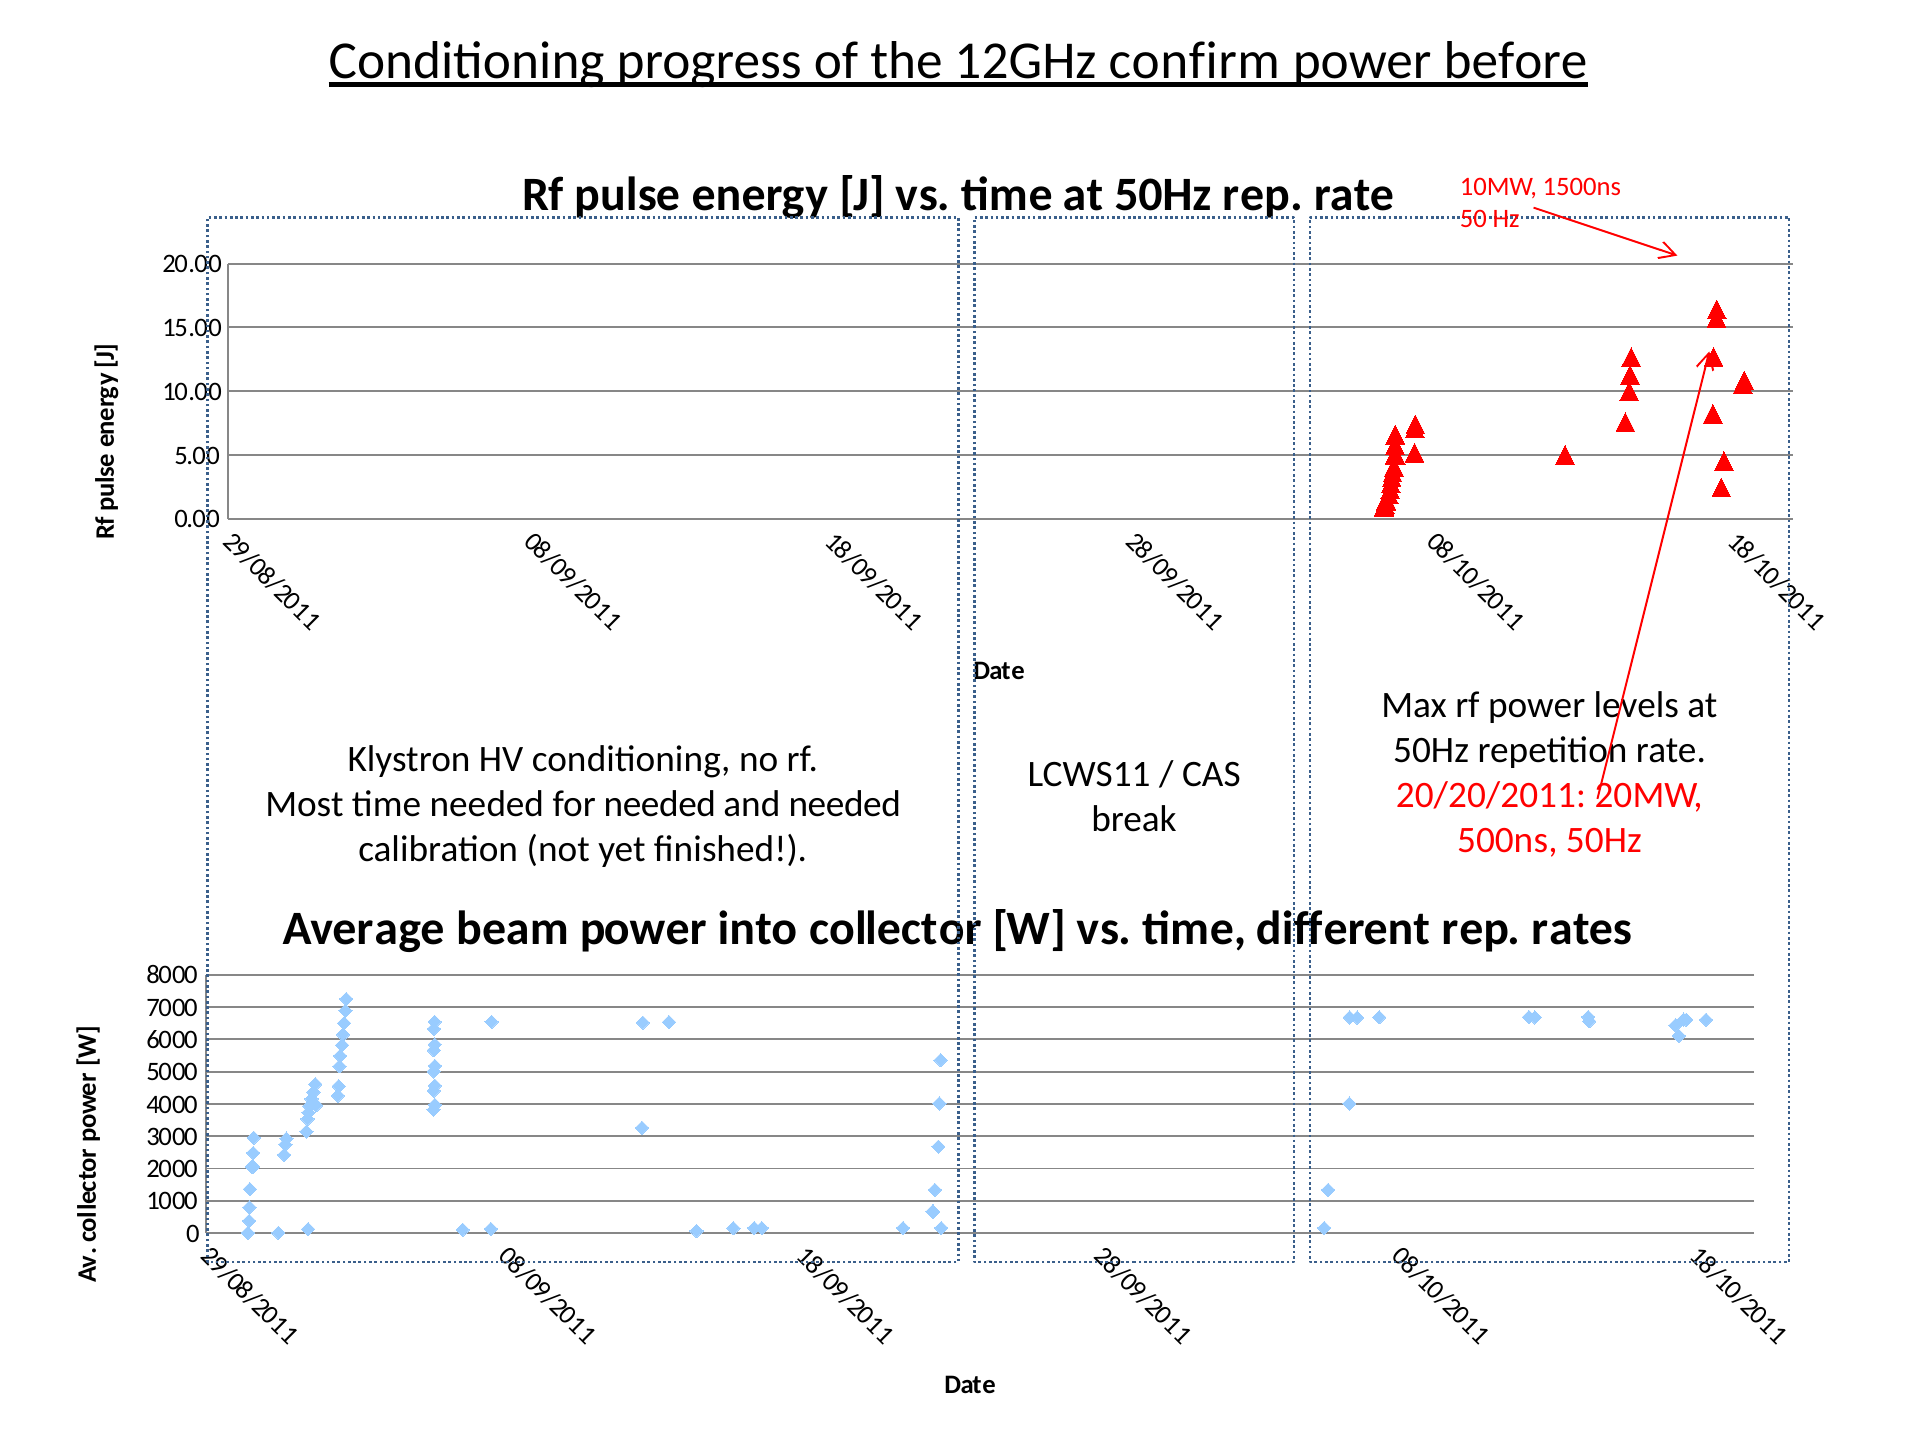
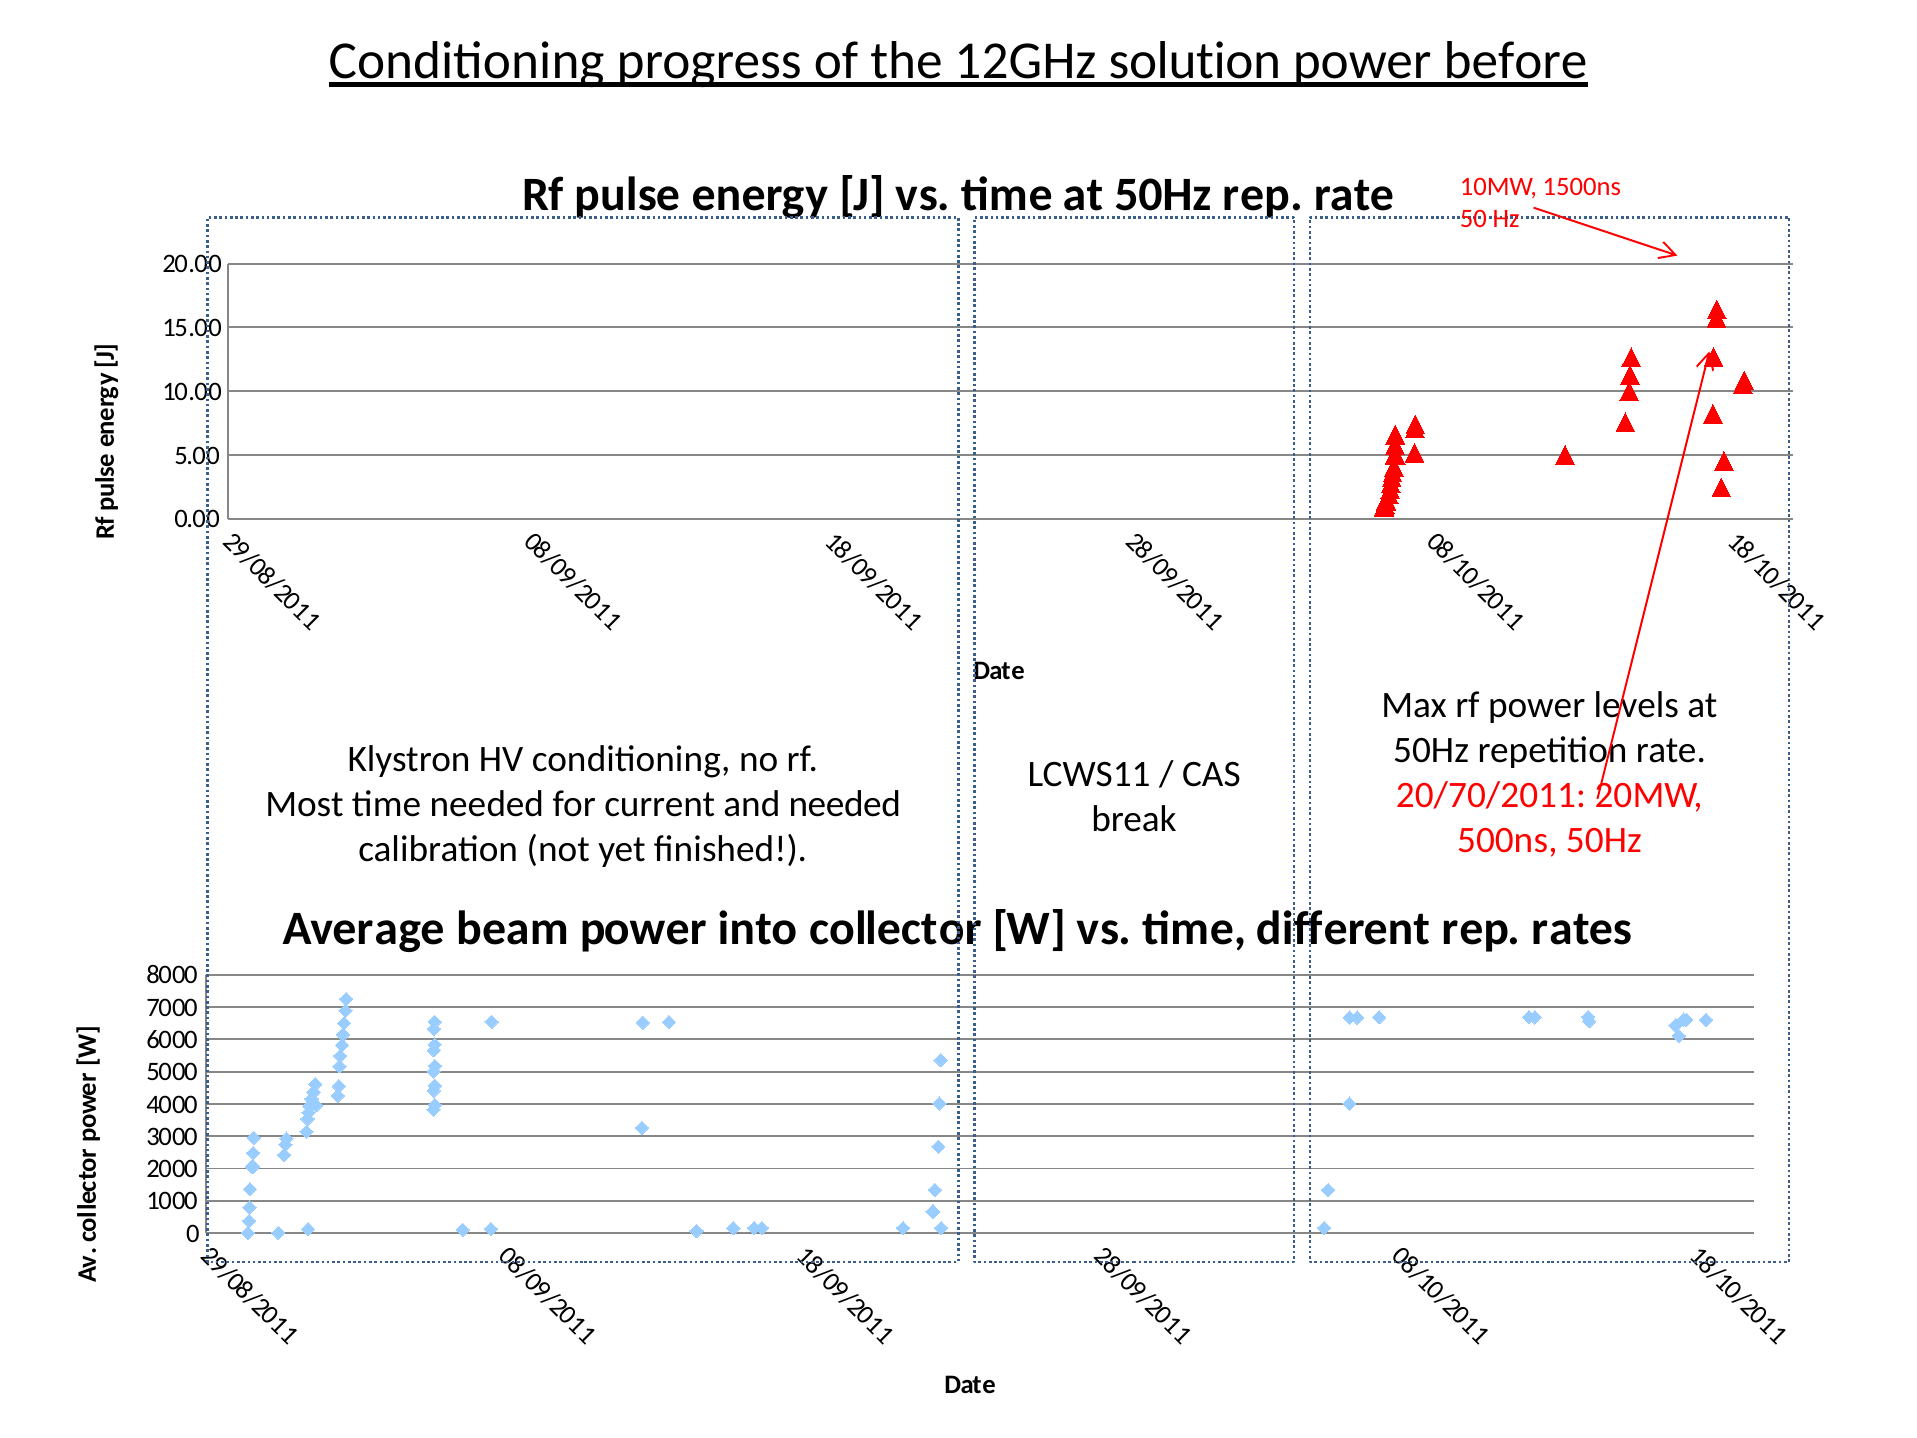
confirm: confirm -> solution
20/20/2011: 20/20/2011 -> 20/70/2011
for needed: needed -> current
